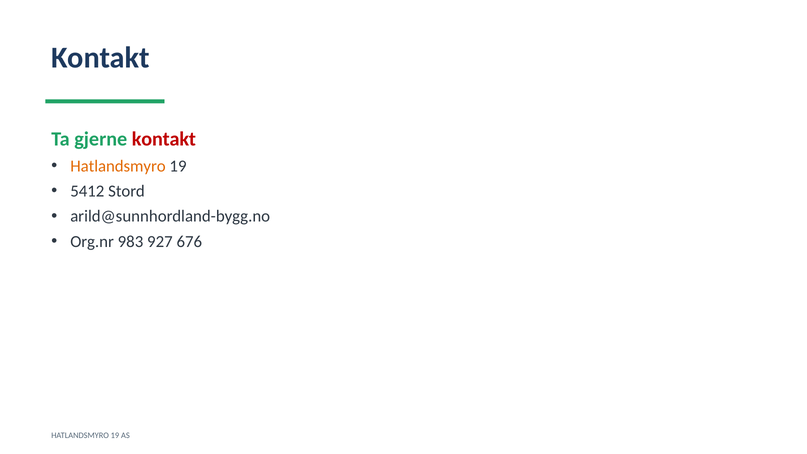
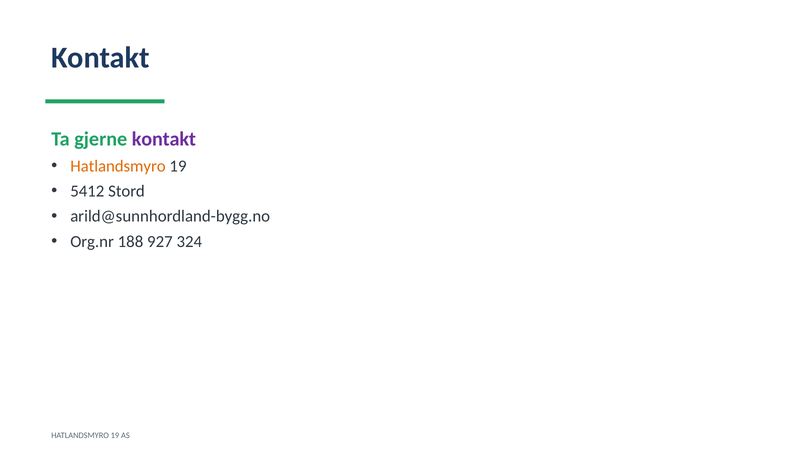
kontakt at (164, 139) colour: red -> purple
983: 983 -> 188
676: 676 -> 324
